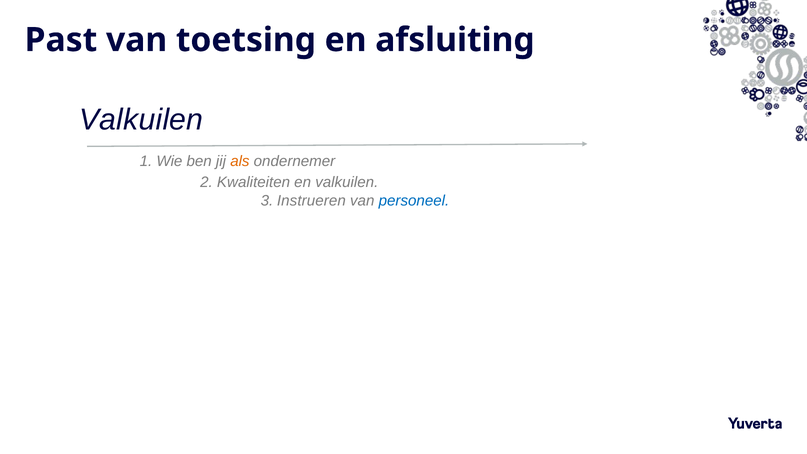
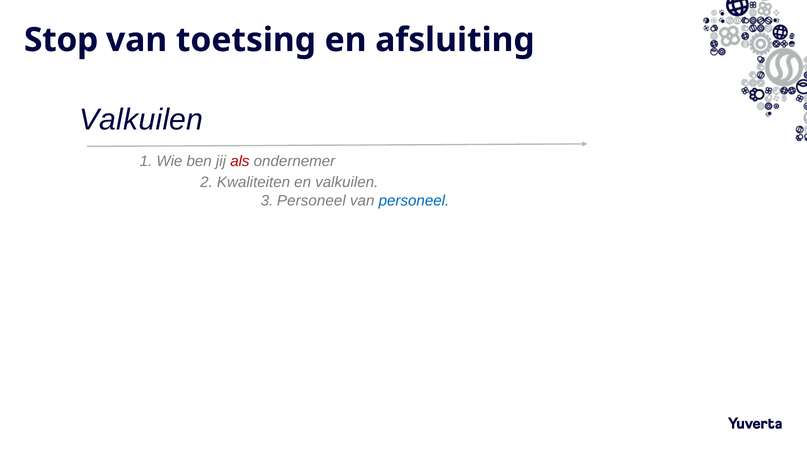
Past: Past -> Stop
als colour: orange -> red
3 Instrueren: Instrueren -> Personeel
